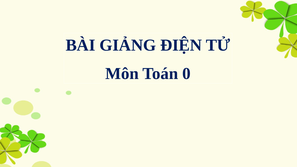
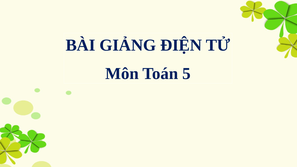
0: 0 -> 5
